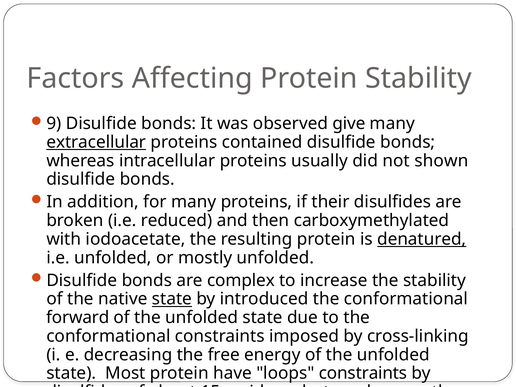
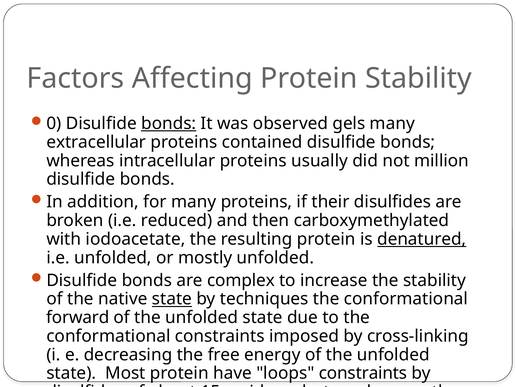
9: 9 -> 0
bonds at (169, 124) underline: none -> present
give: give -> gels
extracellular underline: present -> none
shown: shown -> million
introduced: introduced -> techniques
